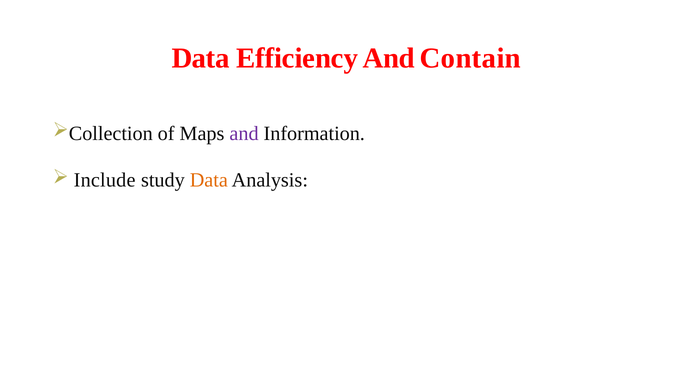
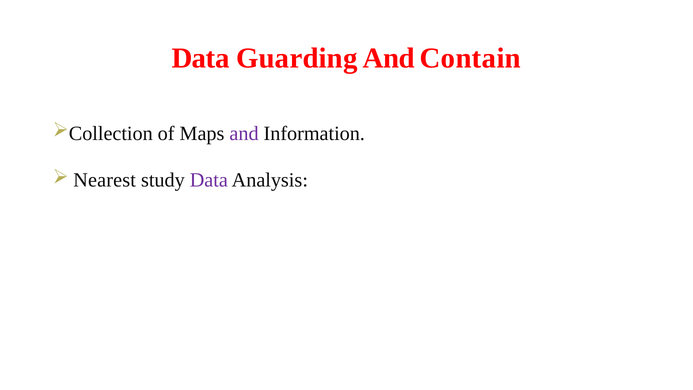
Efficiency: Efficiency -> Guarding
Include: Include -> Nearest
Data at (209, 180) colour: orange -> purple
